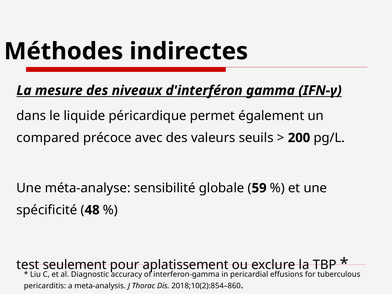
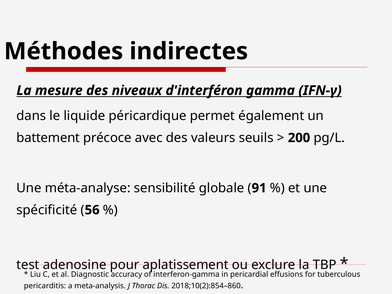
compared: compared -> battement
59: 59 -> 91
48: 48 -> 56
seulement: seulement -> adenosine
